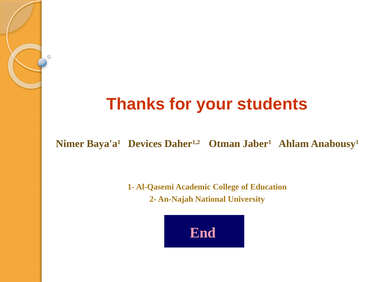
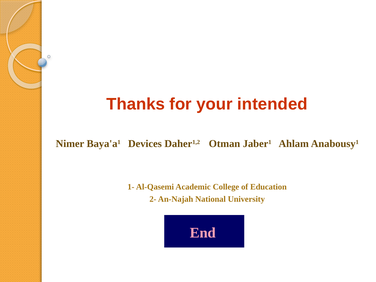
students: students -> intended
